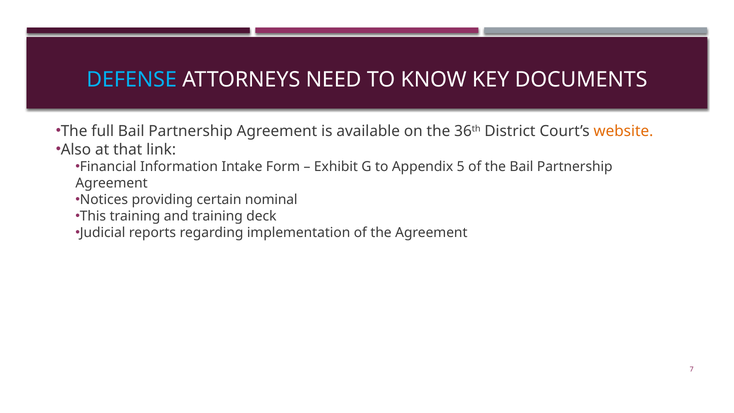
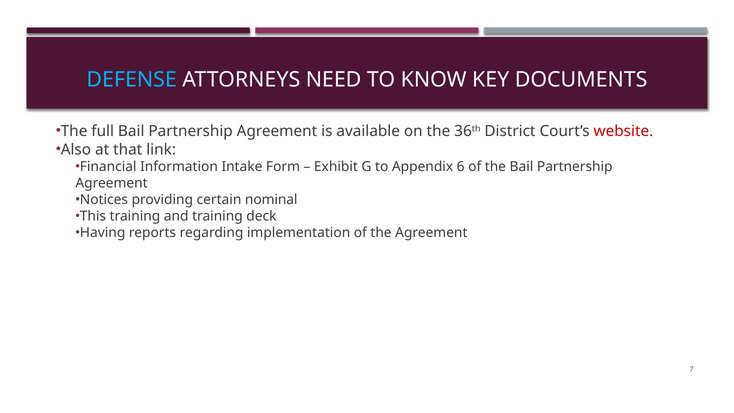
website colour: orange -> red
5: 5 -> 6
Judicial: Judicial -> Having
